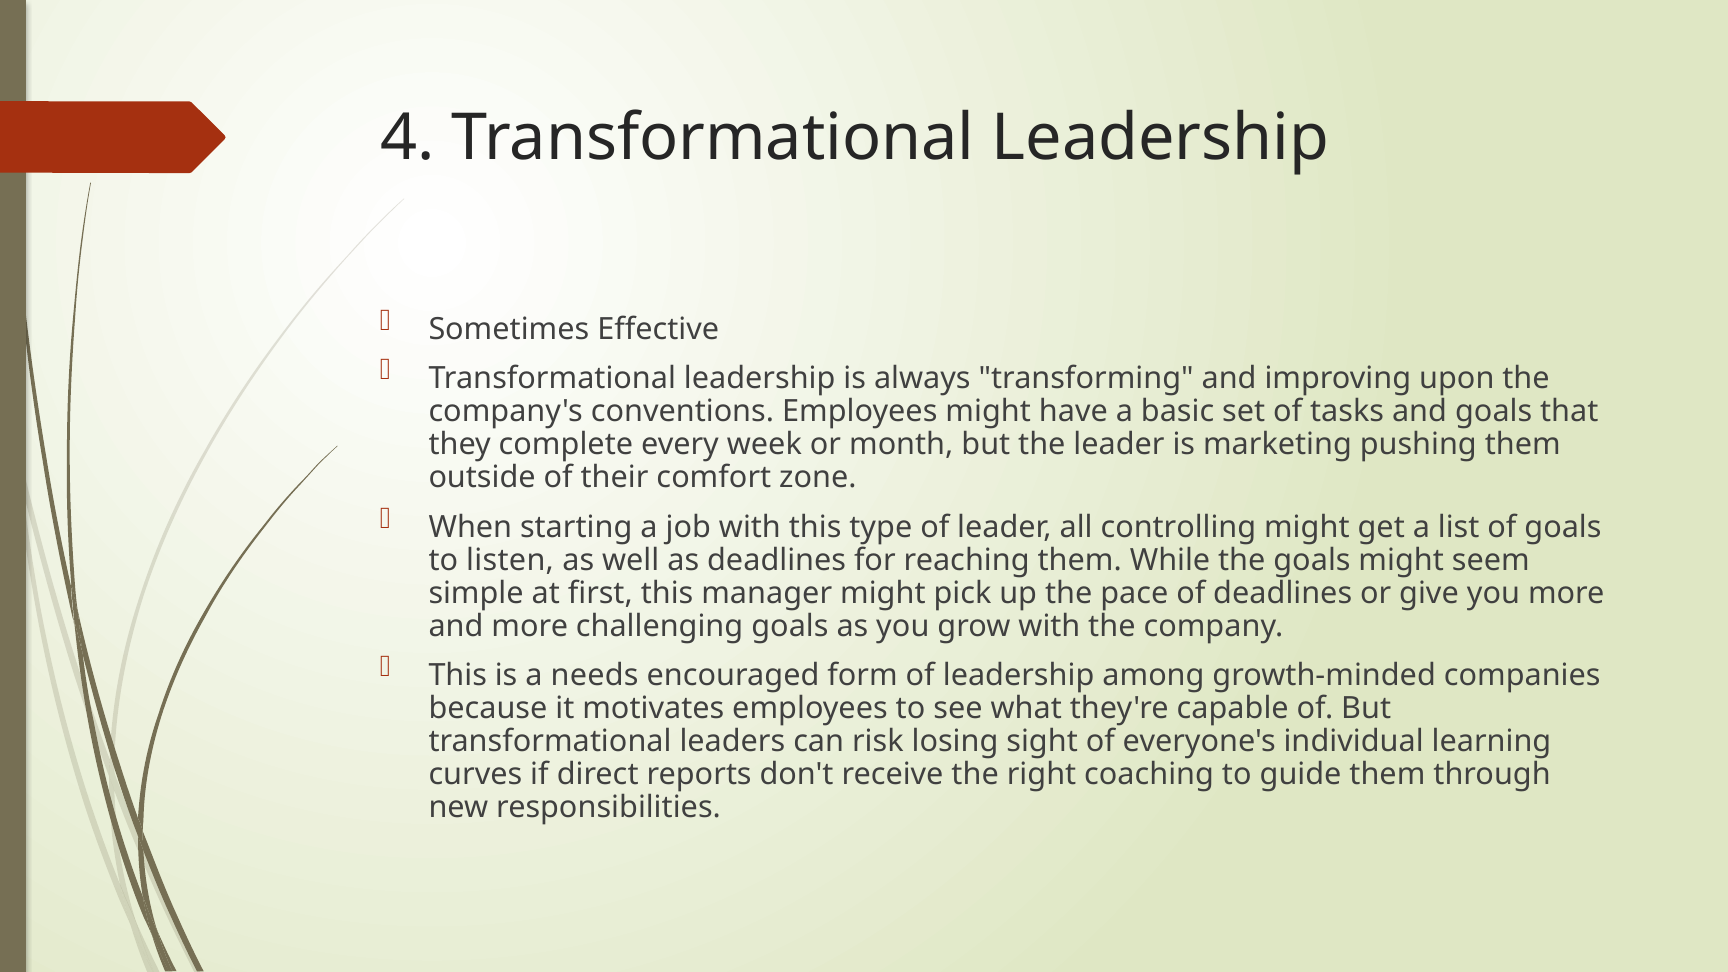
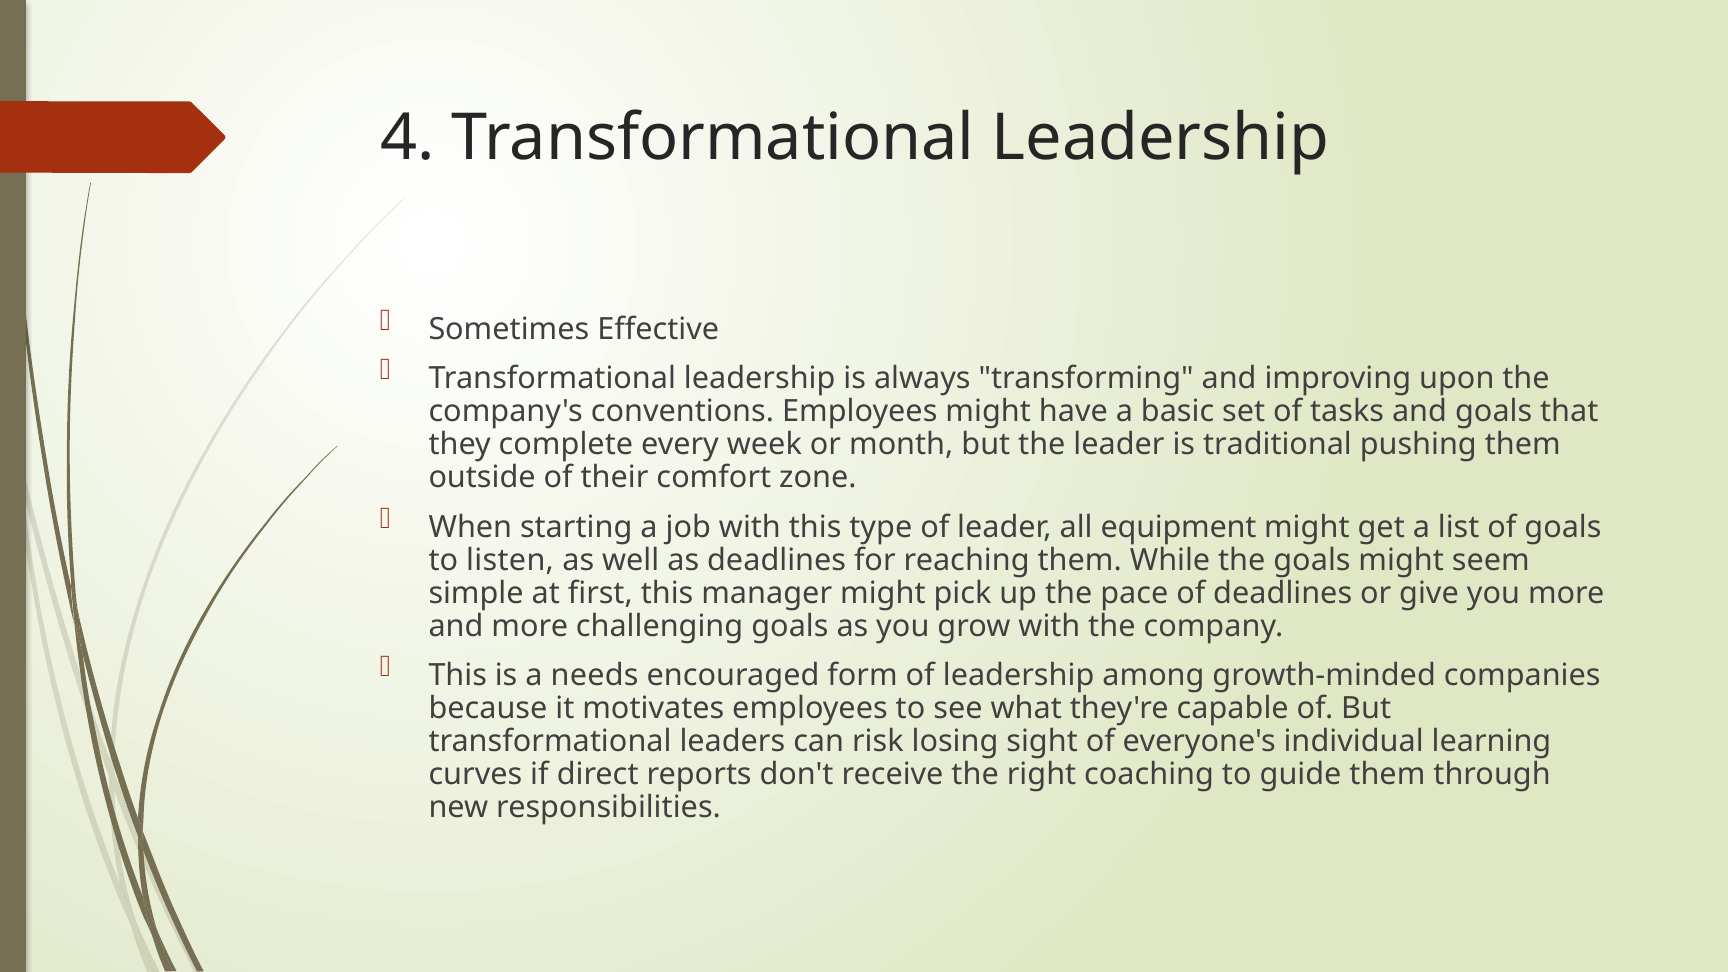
marketing: marketing -> traditional
controlling: controlling -> equipment
